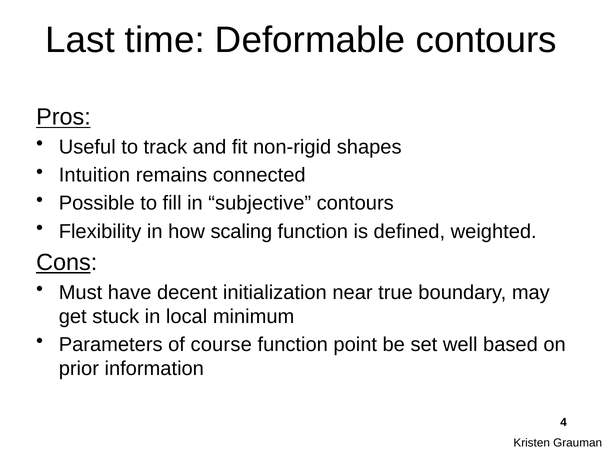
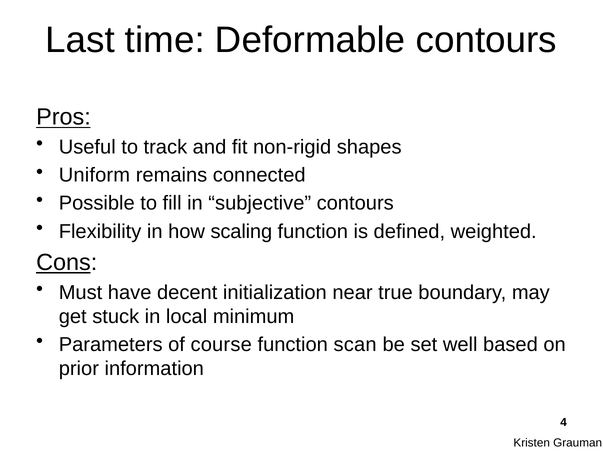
Intuition: Intuition -> Uniform
point: point -> scan
